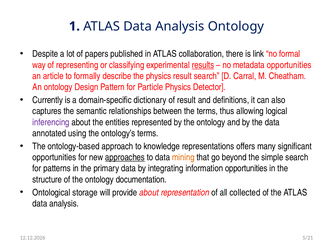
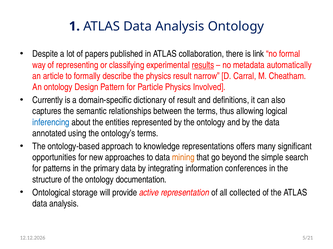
metadata opportunities: opportunities -> automatically
result search: search -> narrow
Detector: Detector -> Involved
inferencing colour: purple -> blue
approaches underline: present -> none
information opportunities: opportunities -> conferences
provide about: about -> active
